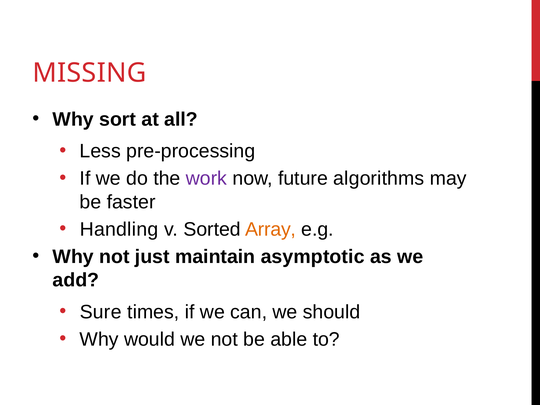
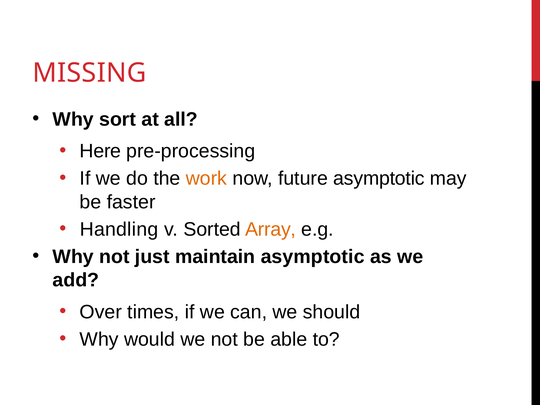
Less: Less -> Here
work colour: purple -> orange
future algorithms: algorithms -> asymptotic
Sure: Sure -> Over
